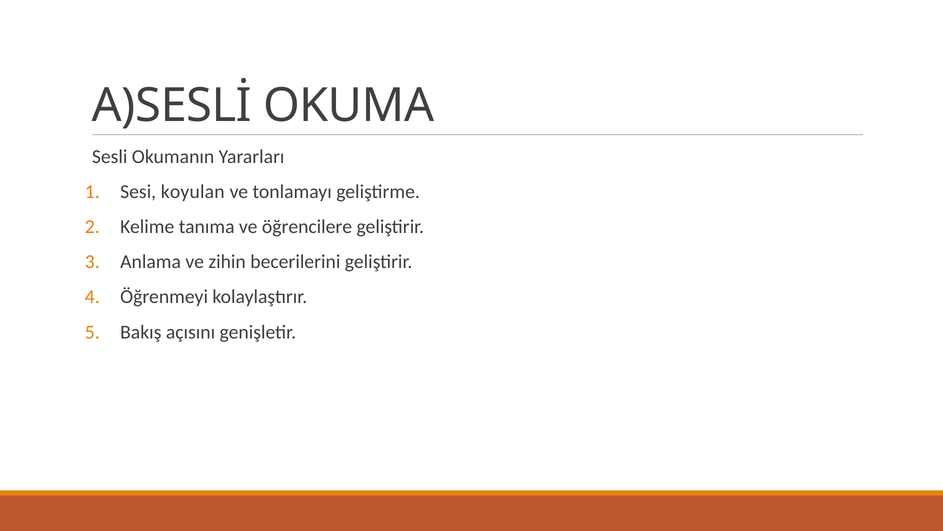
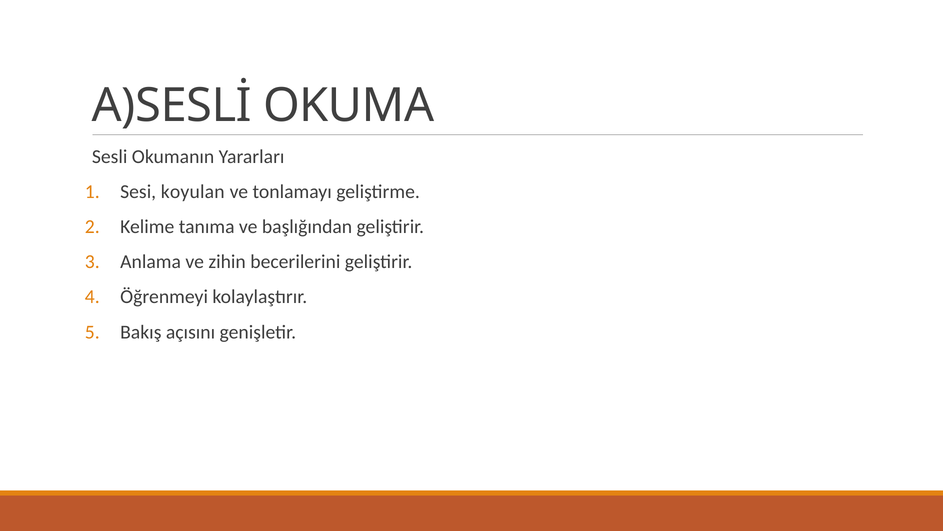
öğrencilere: öğrencilere -> başlığından
